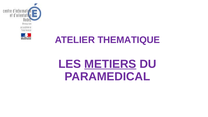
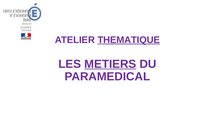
THEMATIQUE underline: none -> present
